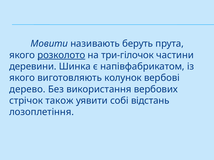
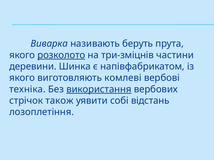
Мовити: Мовити -> Виварка
три-гілочок: три-гілочок -> три-зміцнів
колунок: колунок -> комлеві
дерево: дерево -> техніка
використання underline: none -> present
